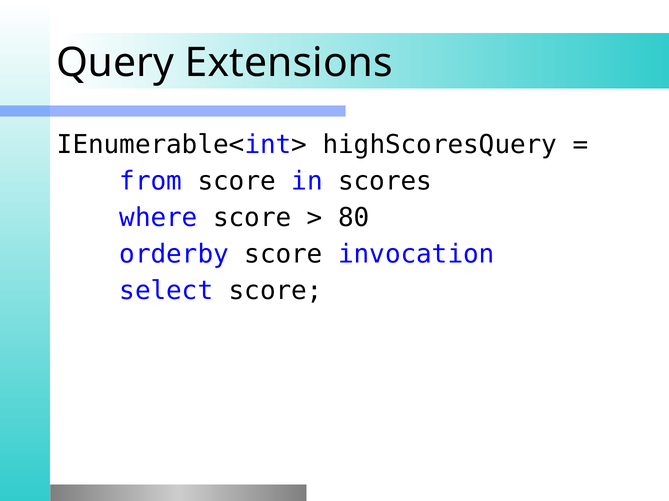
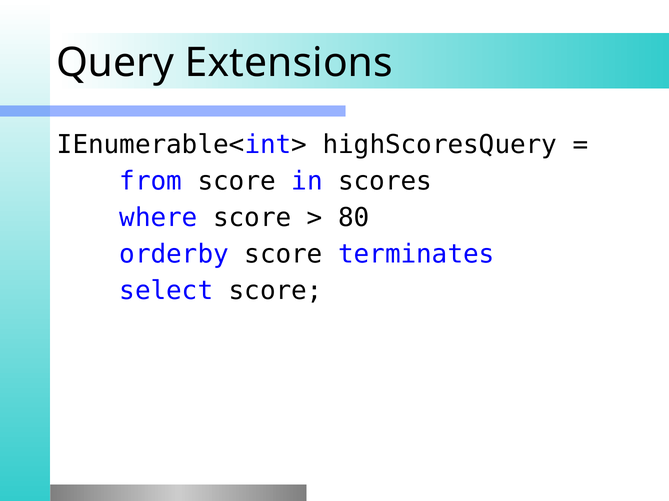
invocation: invocation -> terminates
